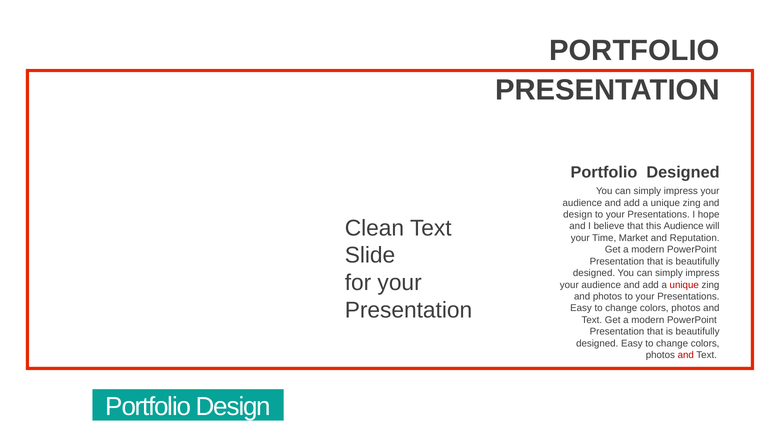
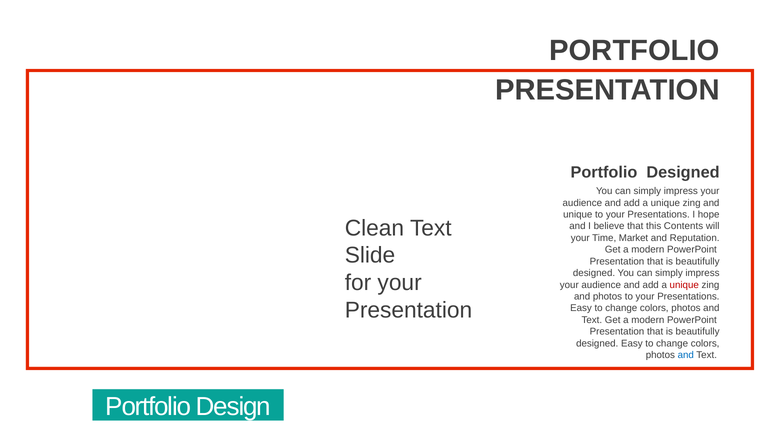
design at (578, 214): design -> unique
this Audience: Audience -> Contents
and at (686, 355) colour: red -> blue
